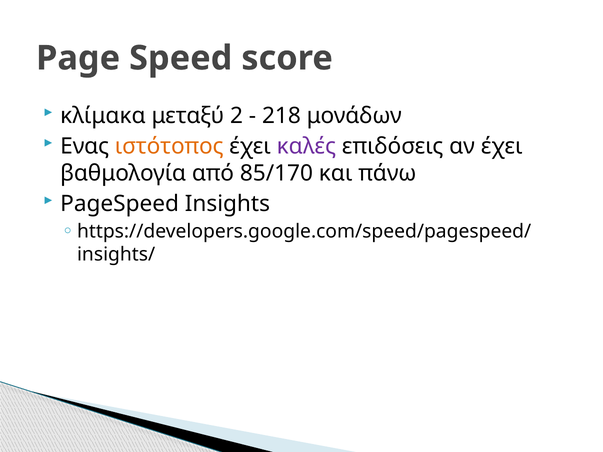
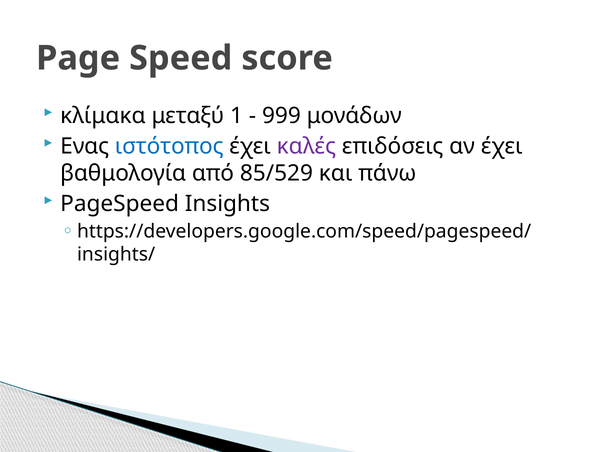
2: 2 -> 1
218: 218 -> 999
ιστότοπος colour: orange -> blue
85/170: 85/170 -> 85/529
